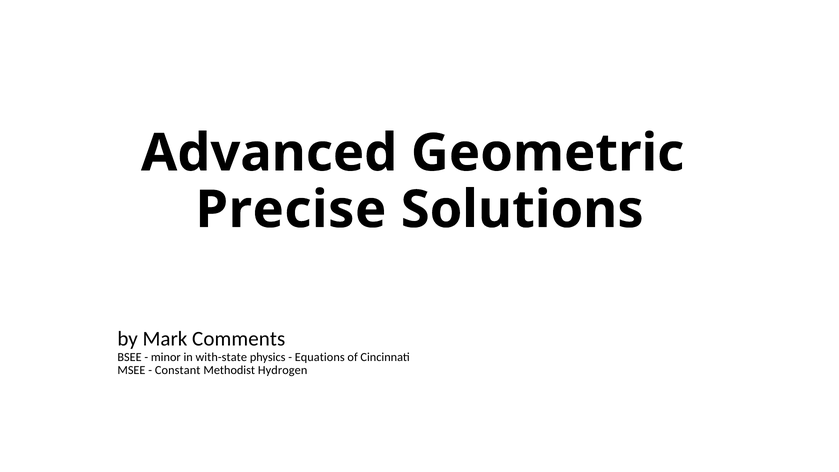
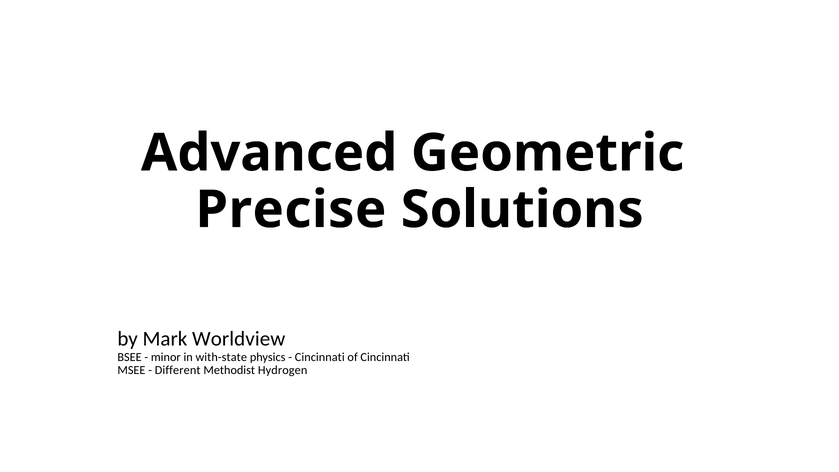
Comments: Comments -> Worldview
Equations at (320, 357): Equations -> Cincinnati
Constant: Constant -> Different
